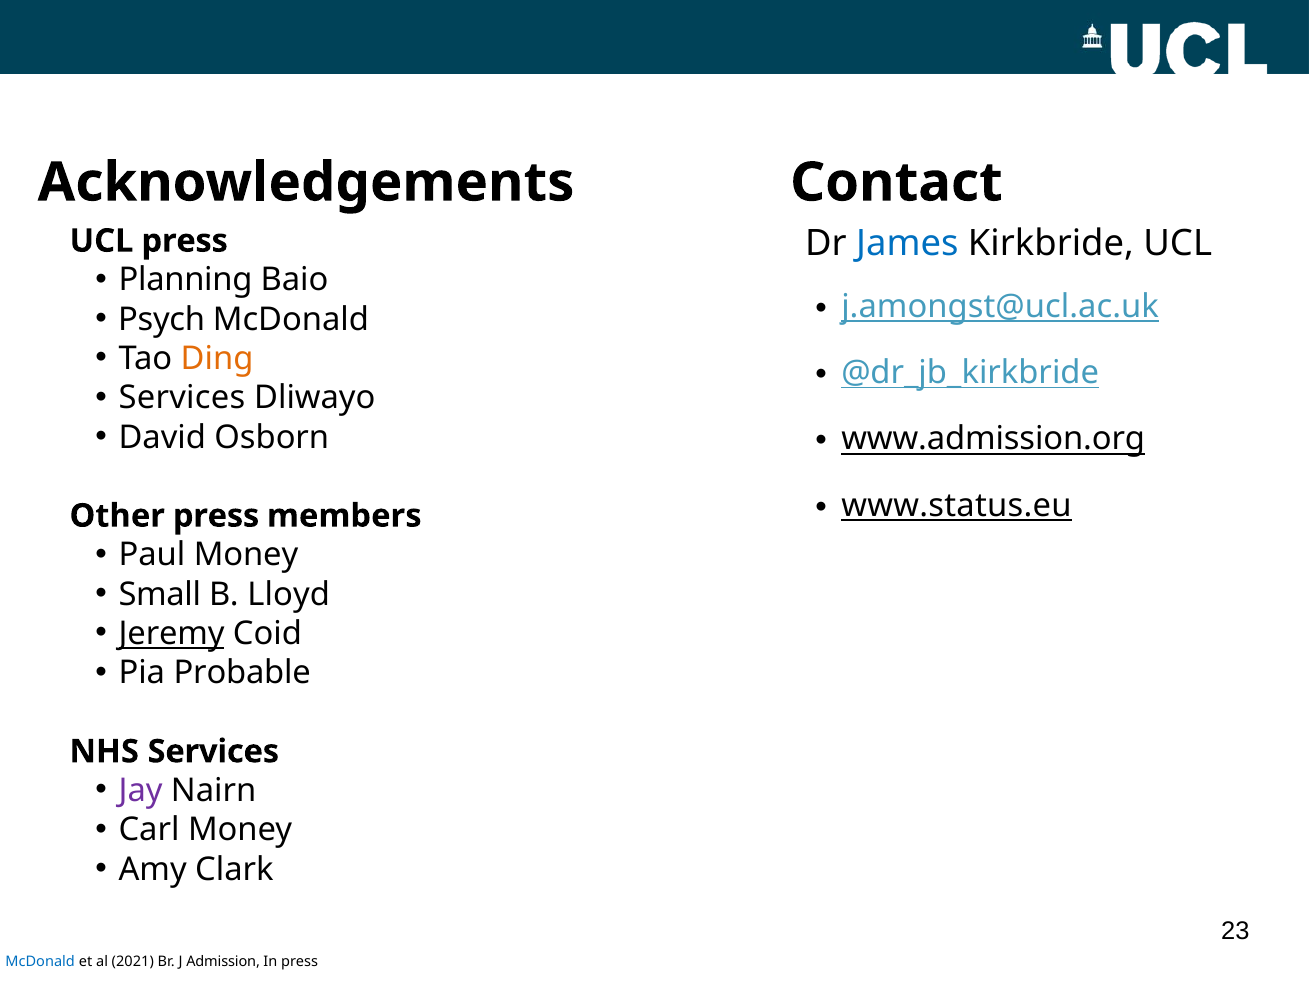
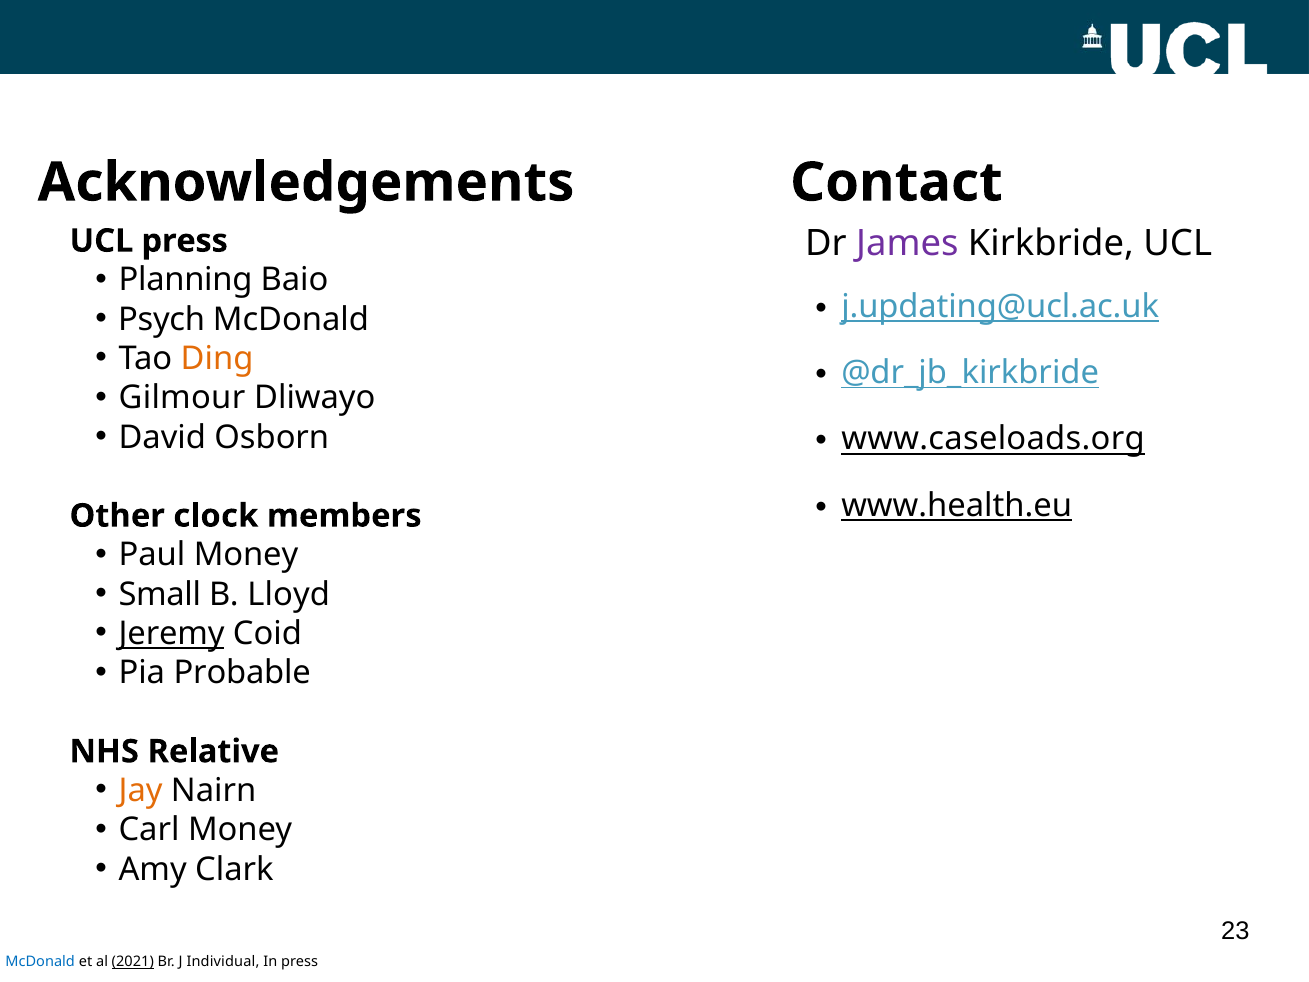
James colour: blue -> purple
j.amongst@ucl.ac.uk: j.amongst@ucl.ac.uk -> j.updating@ucl.ac.uk
Services at (182, 398): Services -> Gilmour
www.admission.org: www.admission.org -> www.caseloads.org
www.status.eu: www.status.eu -> www.health.eu
Other press: press -> clock
NHS Services: Services -> Relative
Jay colour: purple -> orange
2021 underline: none -> present
Admission: Admission -> Individual
